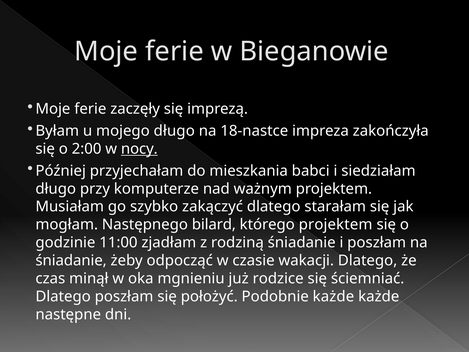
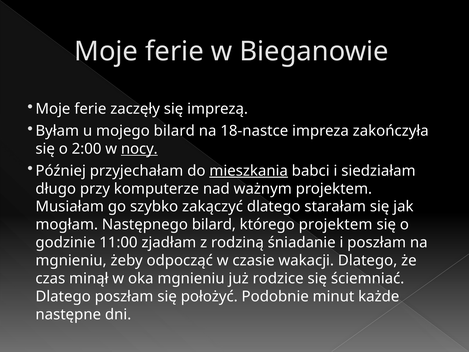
mojego długo: długo -> bilard
mieszkania underline: none -> present
śniadanie at (71, 260): śniadanie -> mgnieniu
Podobnie każde: każde -> minut
